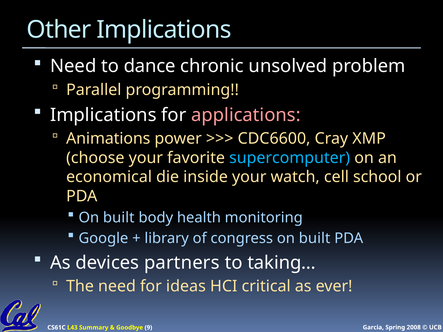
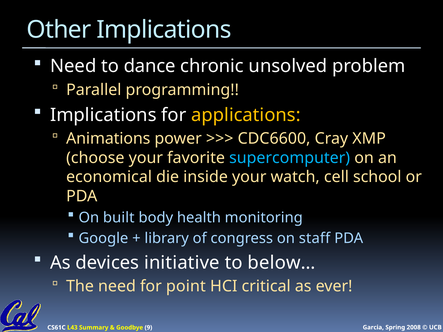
applications colour: pink -> yellow
congress on built: built -> staff
partners: partners -> initiative
taking…: taking… -> below…
ideas: ideas -> point
